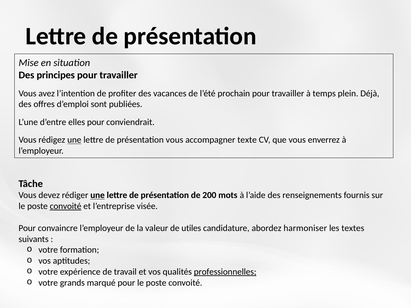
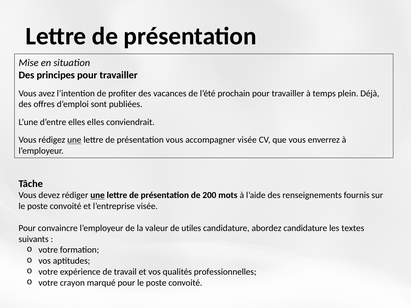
elles pour: pour -> elles
accompagner texte: texte -> visée
convoité at (66, 206) underline: present -> none
abordez harmoniser: harmoniser -> candidature
professionnelles underline: present -> none
grands: grands -> crayon
